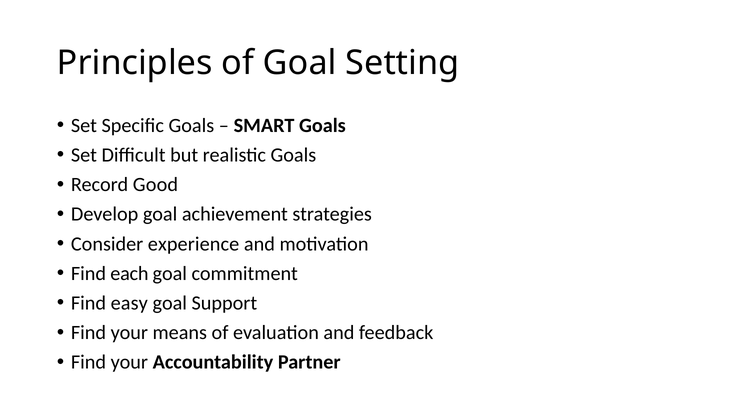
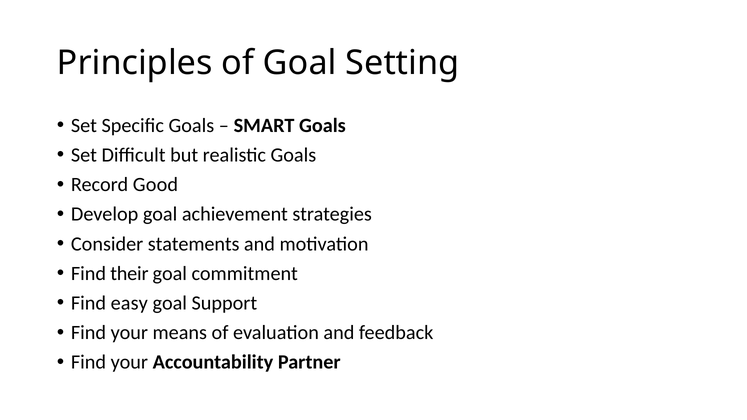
experience: experience -> statements
each: each -> their
